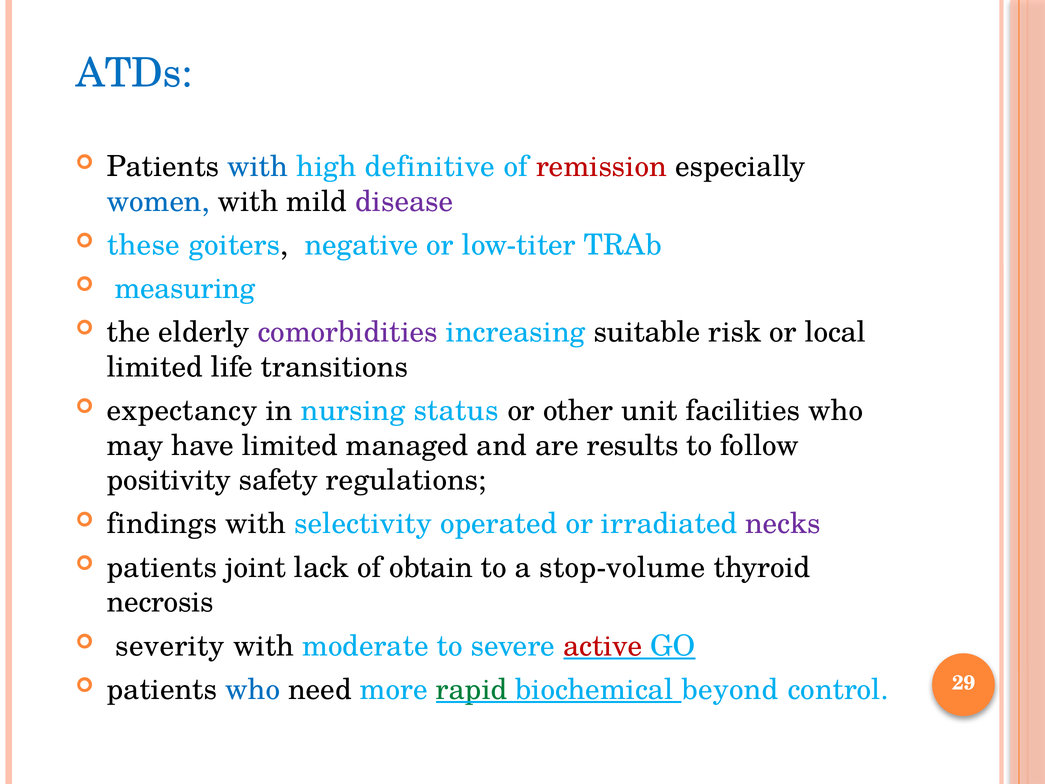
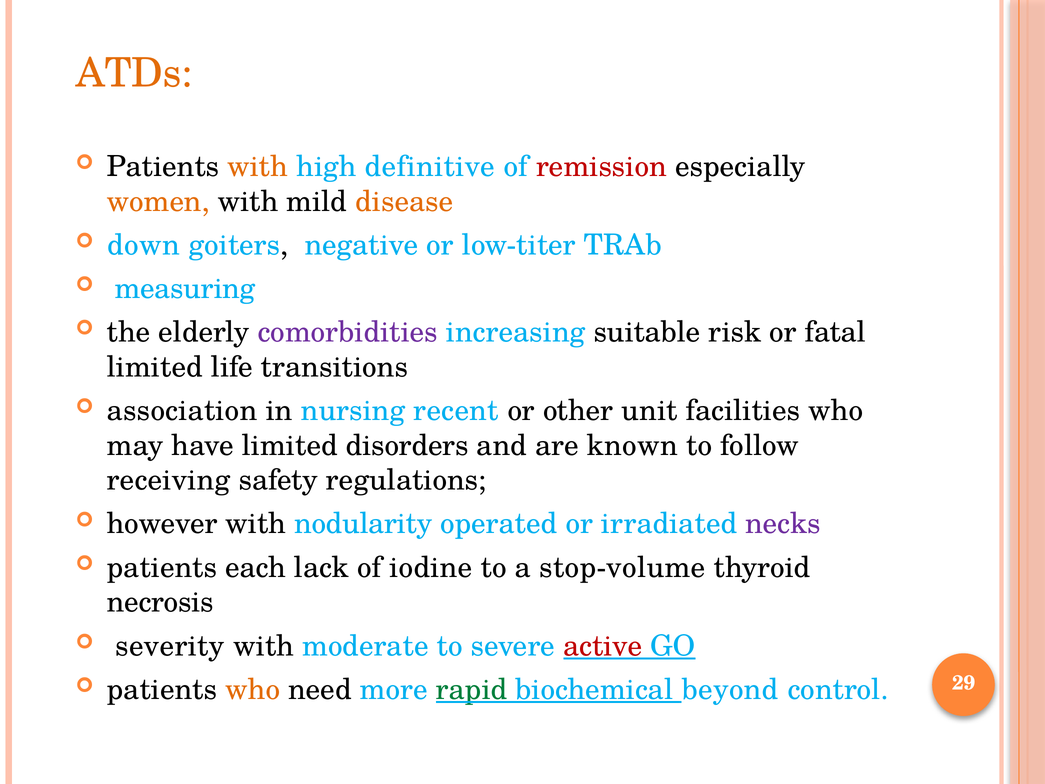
ATDs colour: blue -> orange
with at (258, 167) colour: blue -> orange
women colour: blue -> orange
disease colour: purple -> orange
these: these -> down
local: local -> fatal
expectancy: expectancy -> association
status: status -> recent
managed: managed -> disorders
results: results -> known
positivity: positivity -> receiving
findings: findings -> however
selectivity: selectivity -> nodularity
joint: joint -> each
obtain: obtain -> iodine
who at (253, 689) colour: blue -> orange
